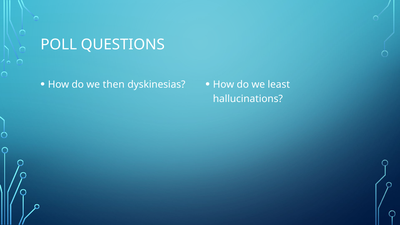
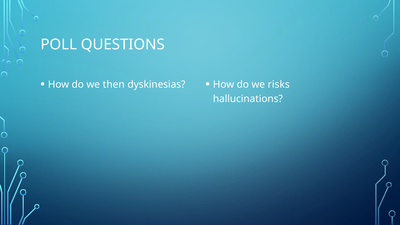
least: least -> risks
